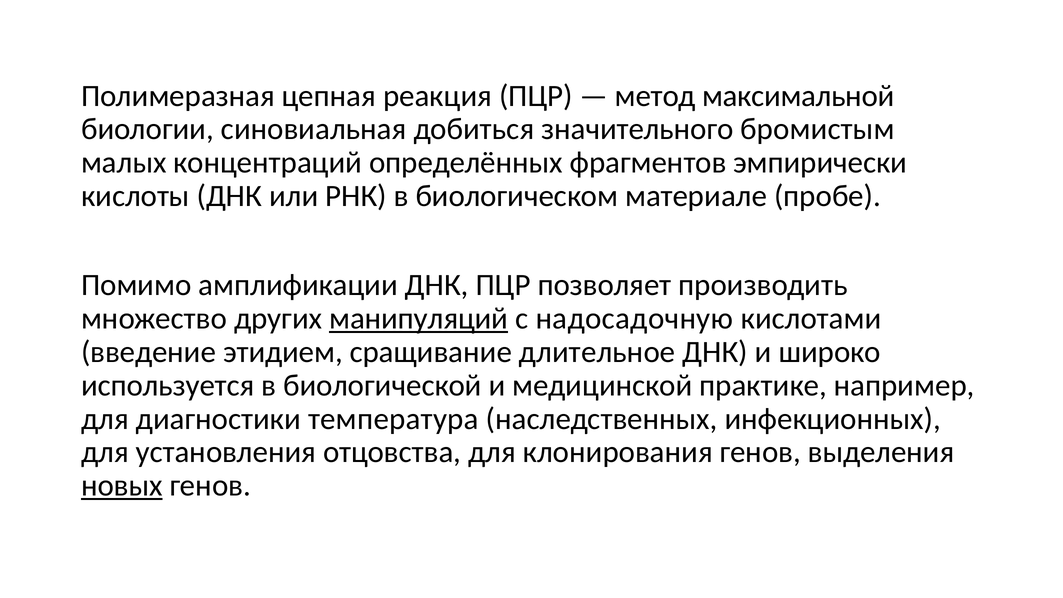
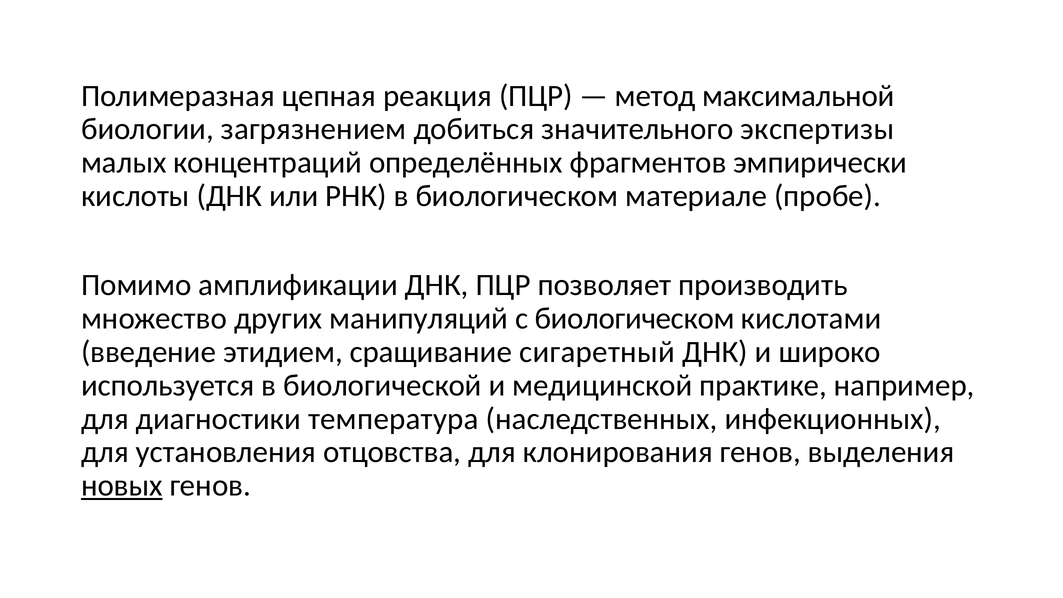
синовиальная: синовиальная -> загрязнением
бромистым: бромистым -> экспертизы
манипуляций underline: present -> none
с надосадочную: надосадочную -> биологическом
длительное: длительное -> сигаретный
